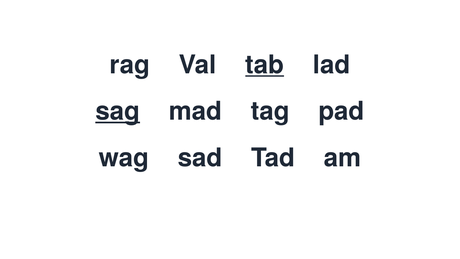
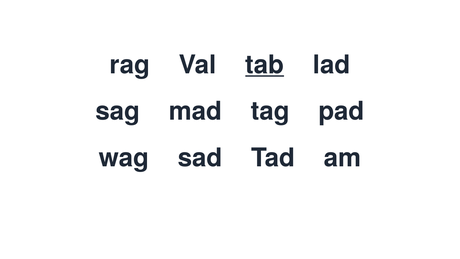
sag underline: present -> none
